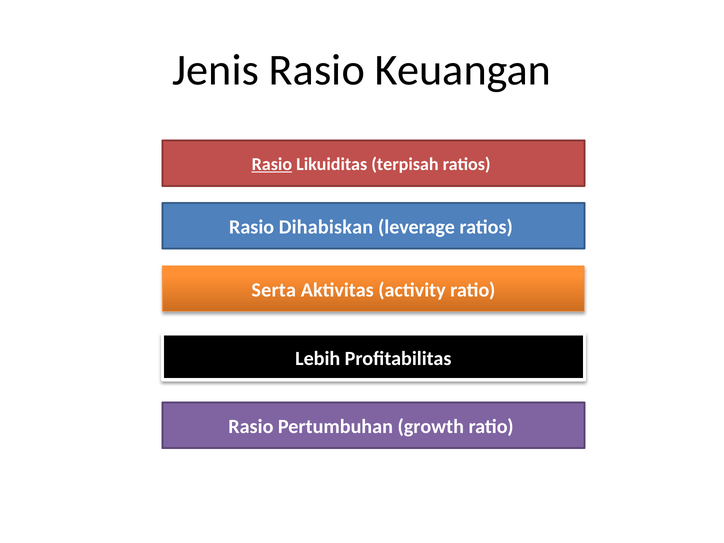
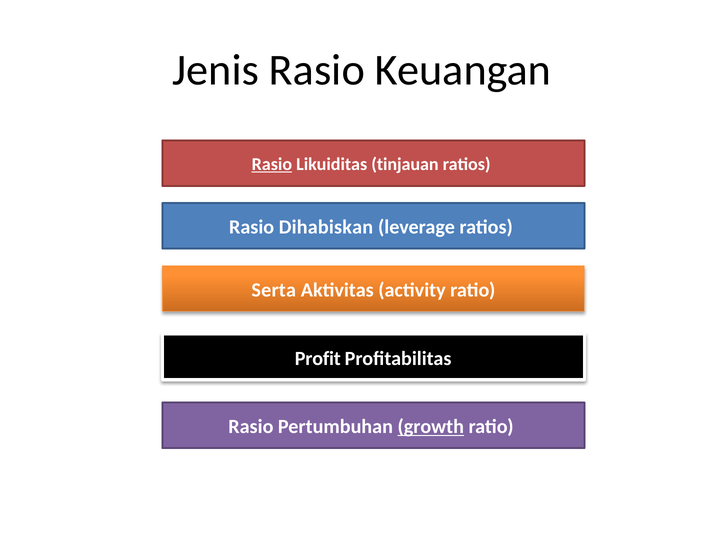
terpisah: terpisah -> tinjauan
Lebih: Lebih -> Profit
growth underline: none -> present
